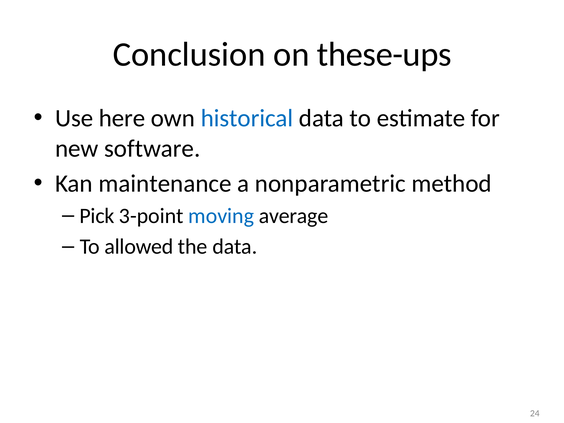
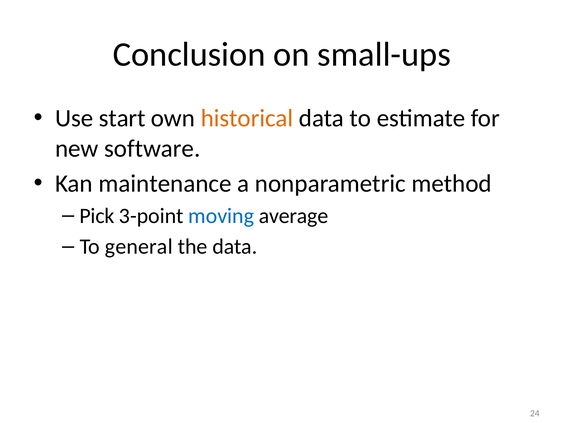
these-ups: these-ups -> small-ups
here: here -> start
historical colour: blue -> orange
allowed: allowed -> general
